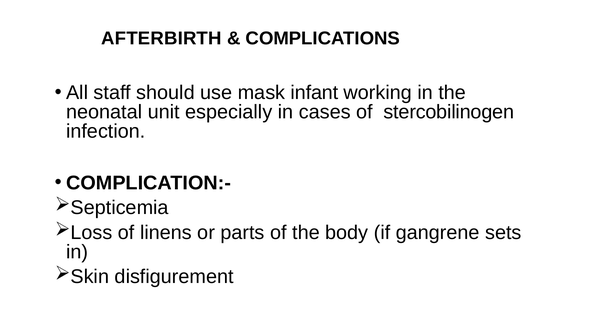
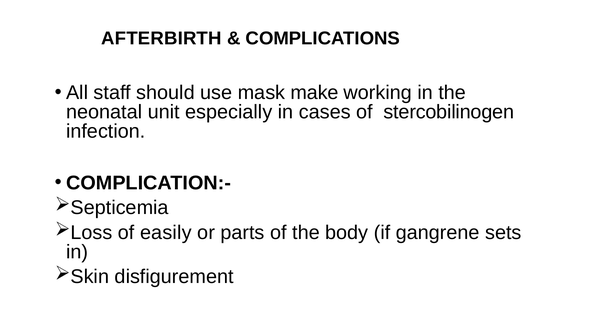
infant: infant -> make
linens: linens -> easily
